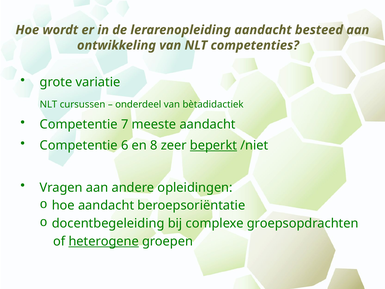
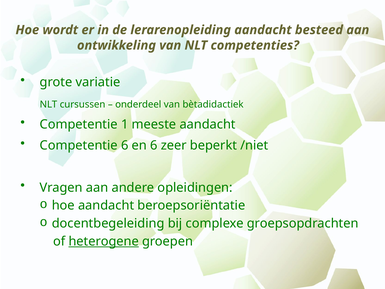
7: 7 -> 1
en 8: 8 -> 6
beperkt underline: present -> none
